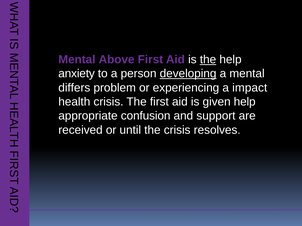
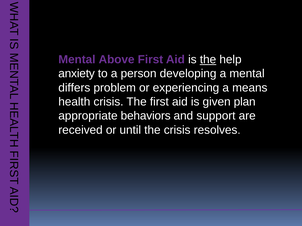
developing underline: present -> none
impact: impact -> means
given help: help -> plan
confusion: confusion -> behaviors
